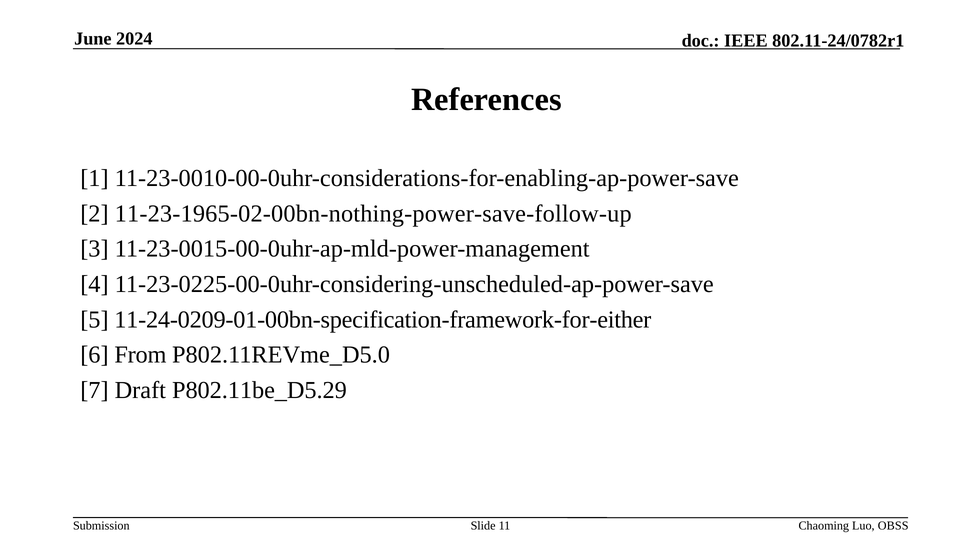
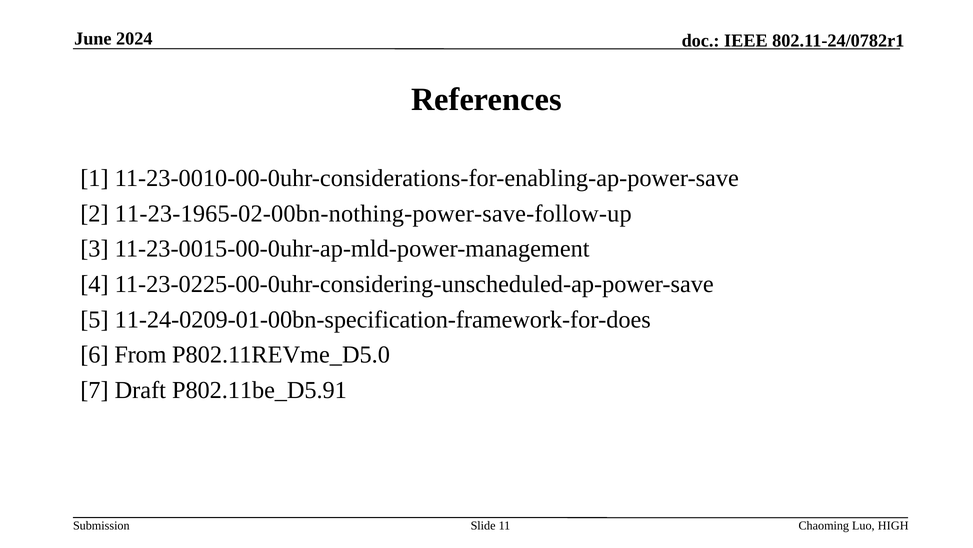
11-24-0209-01-00bn-specification-framework-for-either: 11-24-0209-01-00bn-specification-framework-for-either -> 11-24-0209-01-00bn-specification-framework-for-does
P802.11be_D5.29: P802.11be_D5.29 -> P802.11be_D5.91
OBSS: OBSS -> HIGH
